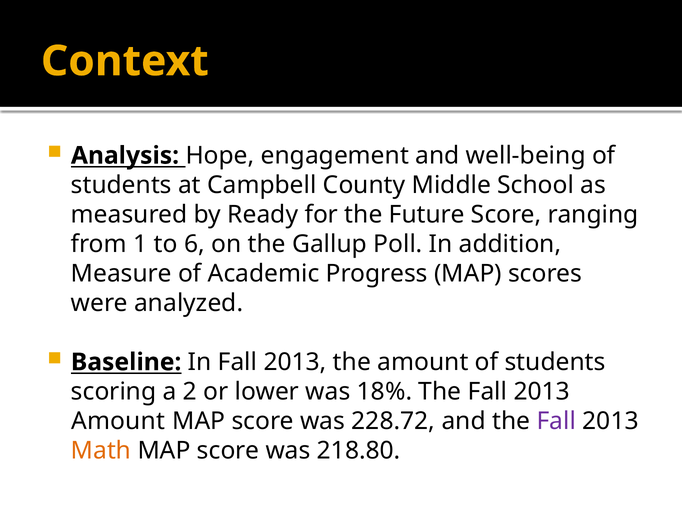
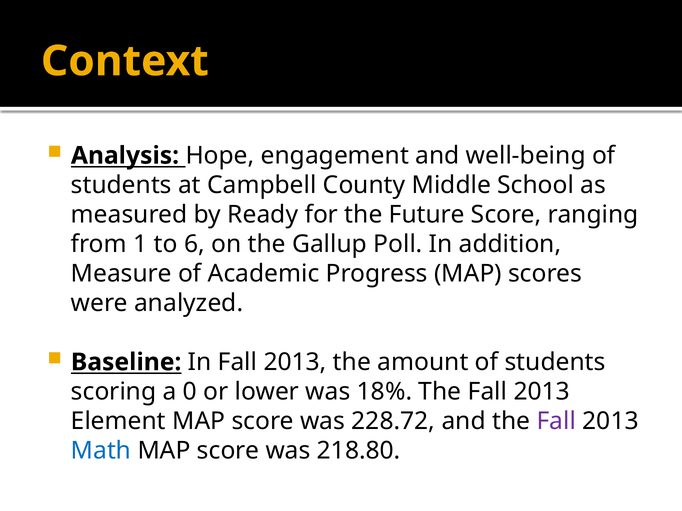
2: 2 -> 0
Amount at (118, 422): Amount -> Element
Math colour: orange -> blue
